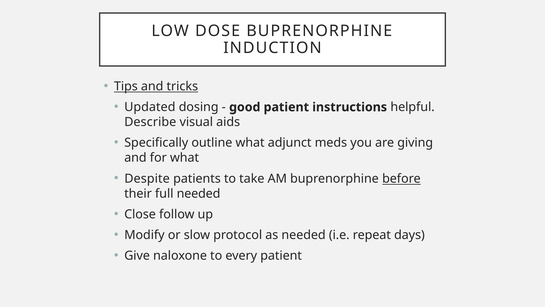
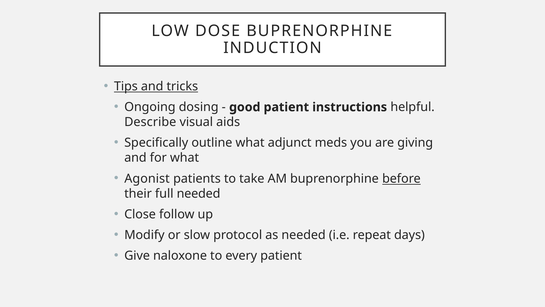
Updated: Updated -> Ongoing
Despite: Despite -> Agonist
